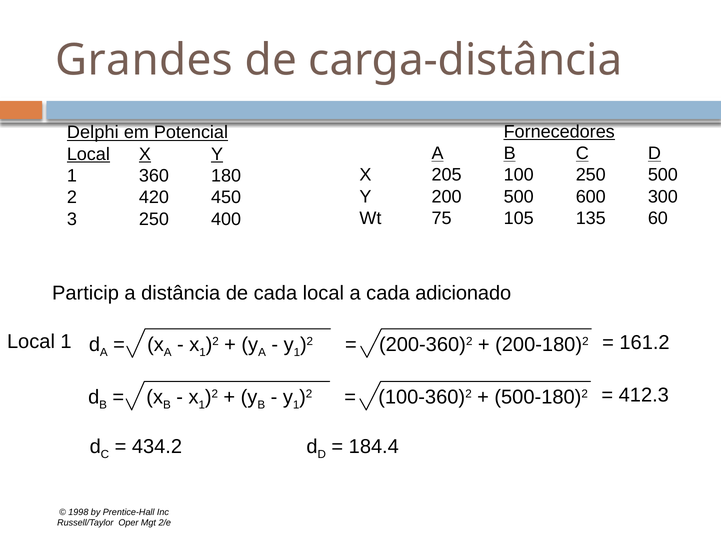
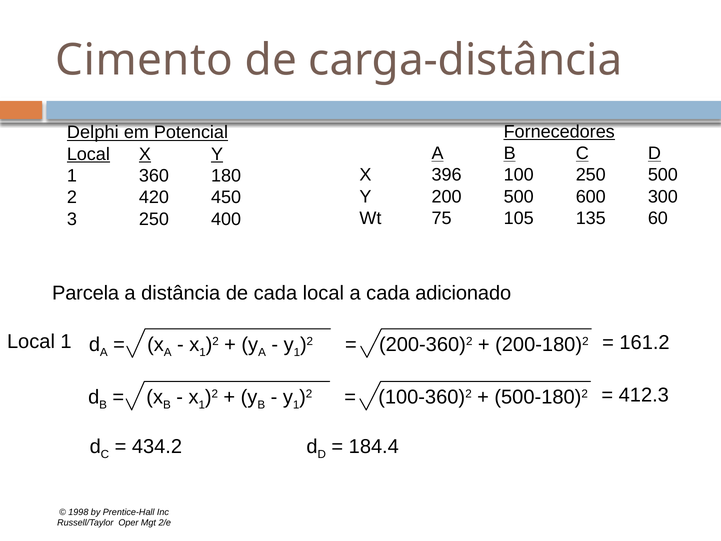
Grandes: Grandes -> Cimento
205: 205 -> 396
Particip: Particip -> Parcela
